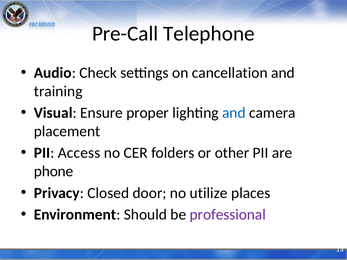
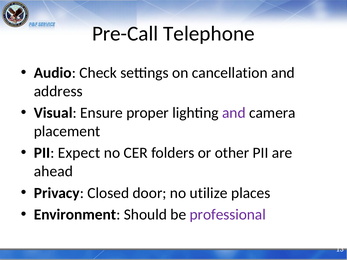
training: training -> address
and at (234, 113) colour: blue -> purple
Access: Access -> Expect
phone: phone -> ahead
